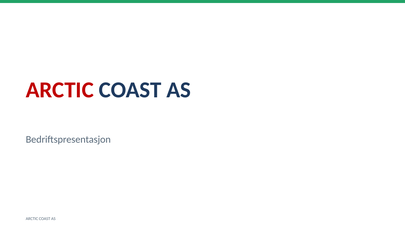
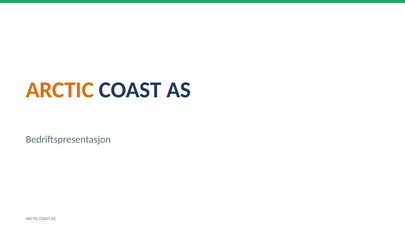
ARCTIC at (60, 90) colour: red -> orange
